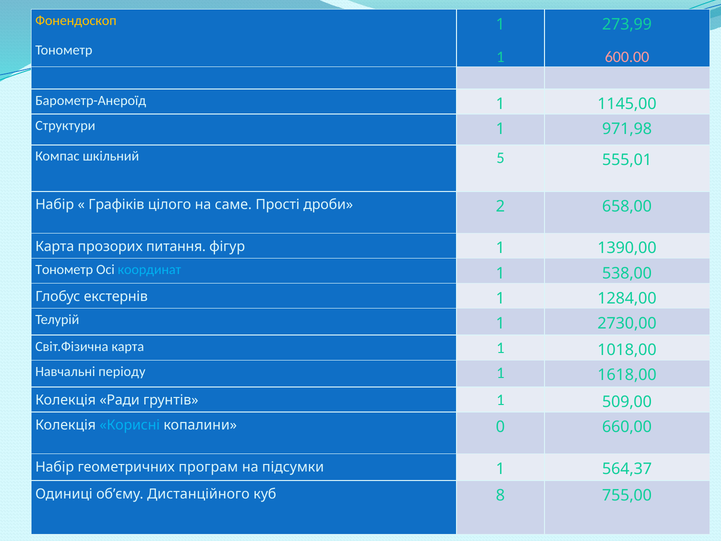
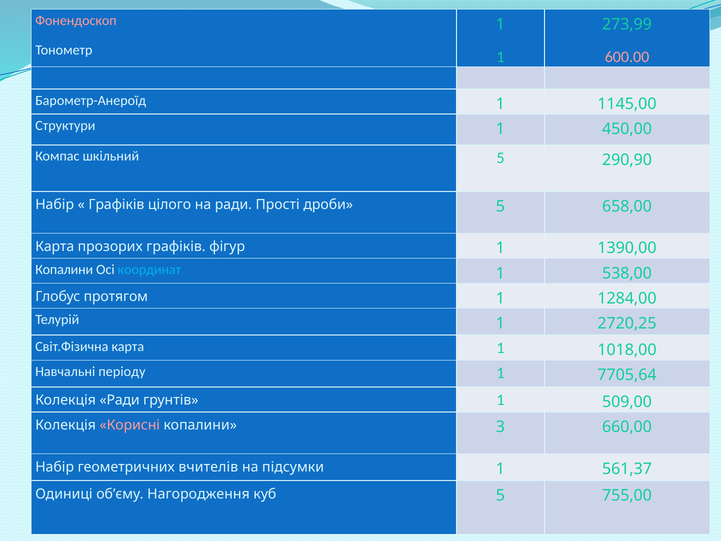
Фонендоскоп colour: yellow -> pink
971,98: 971,98 -> 450,00
555,01: 555,01 -> 290,90
на саме: саме -> ради
дроби 2: 2 -> 5
прозорих питання: питання -> графіків
Тонометр at (64, 269): Тонометр -> Копалини
екстернів: екстернів -> протягом
2730,00: 2730,00 -> 2720,25
1618,00: 1618,00 -> 7705,64
Корисні colour: light blue -> pink
0: 0 -> 3
програм: програм -> вчителів
564,37: 564,37 -> 561,37
Дистанційного: Дистанційного -> Нагородження
куб 8: 8 -> 5
